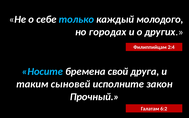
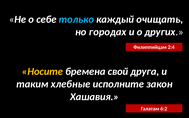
молодого: молодого -> очищать
Носите colour: light blue -> yellow
сыновей: сыновей -> хлебные
Прочный: Прочный -> Хашавия
